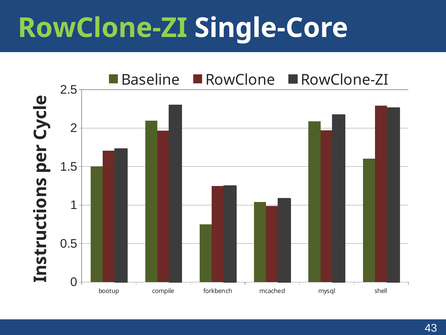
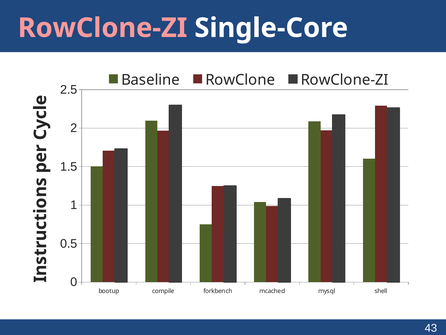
RowClone-ZI at (103, 28) colour: light green -> pink
